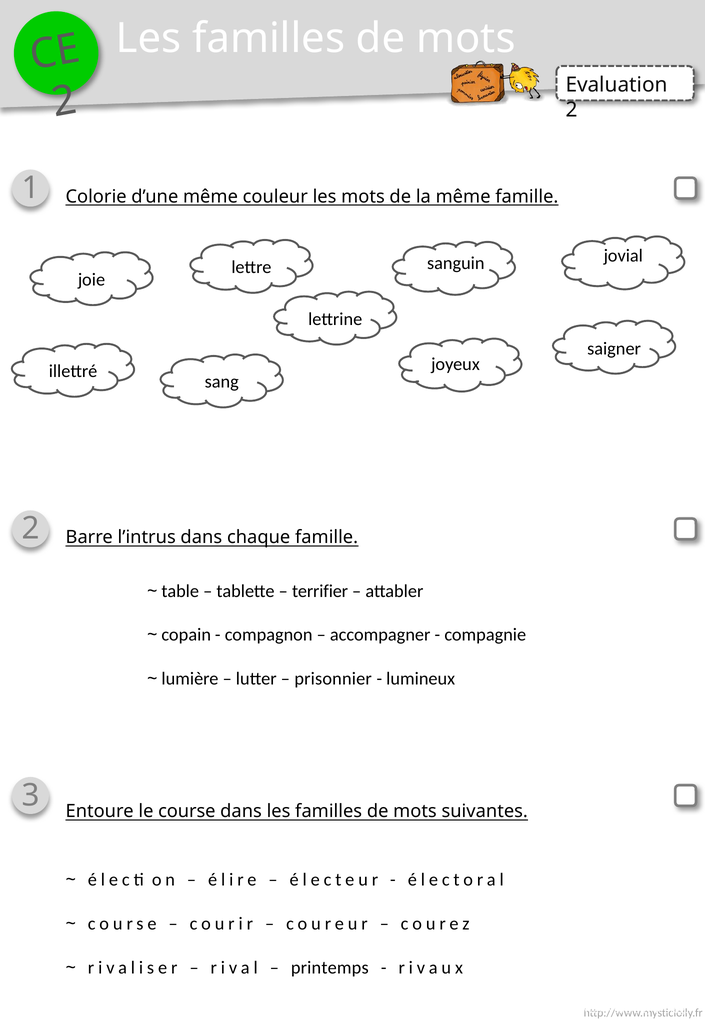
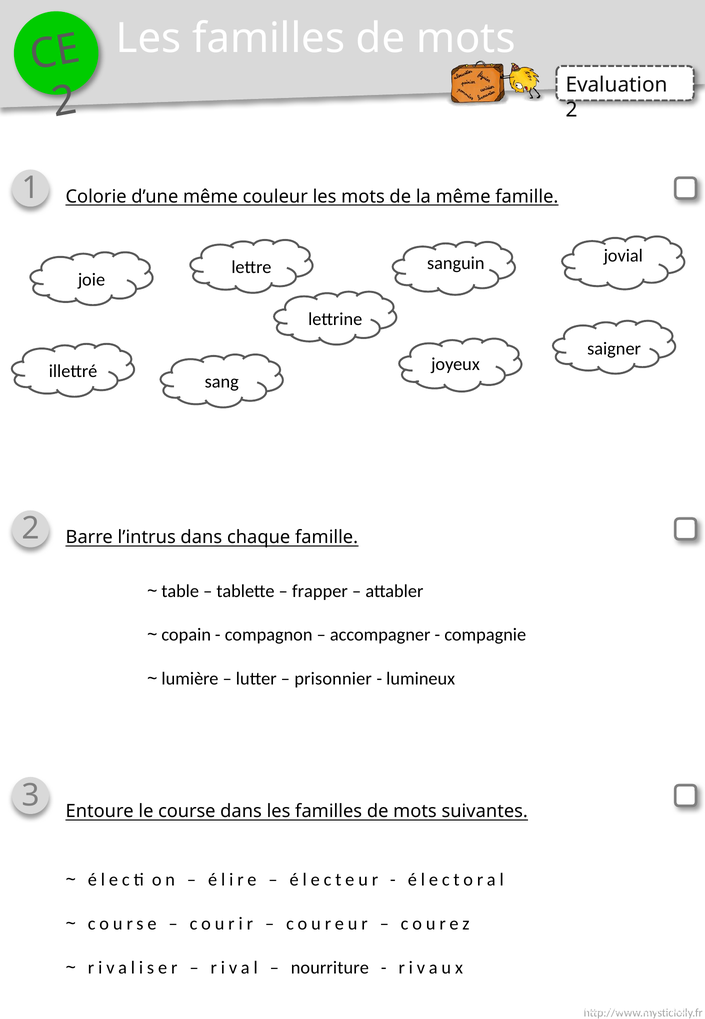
terrifier: terrifier -> frapper
printemps: printemps -> nourriture
